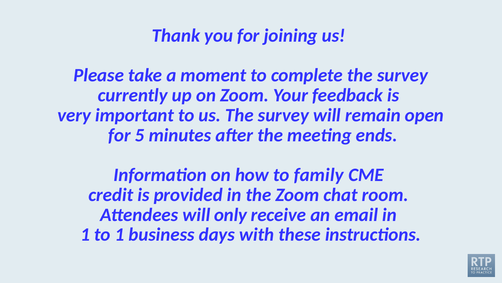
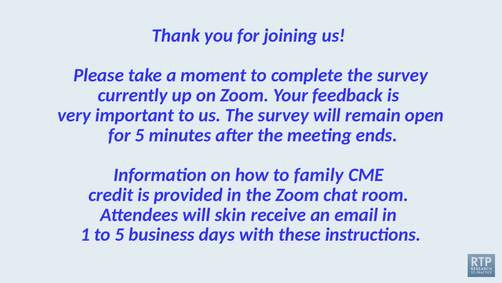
only: only -> skin
to 1: 1 -> 5
